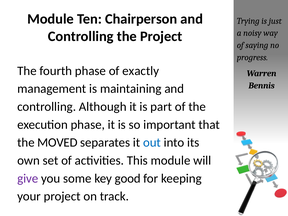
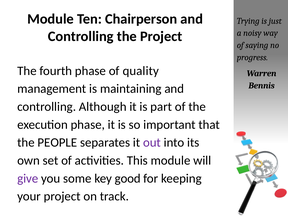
exactly: exactly -> quality
MOVED: MOVED -> PEOPLE
out colour: blue -> purple
